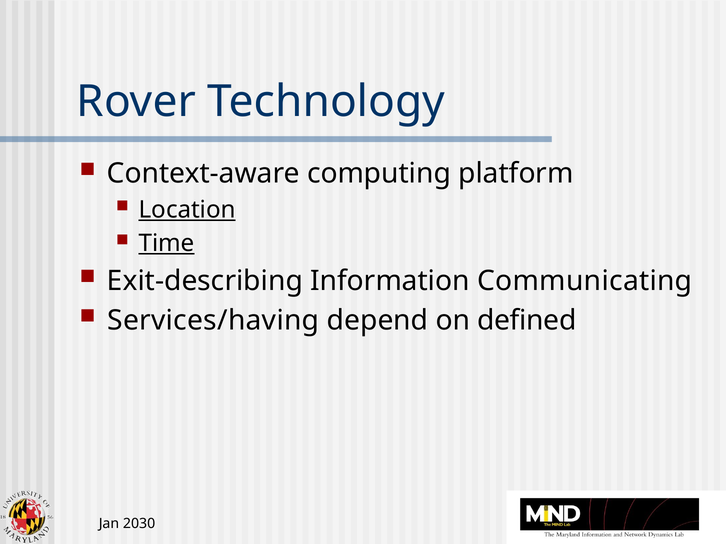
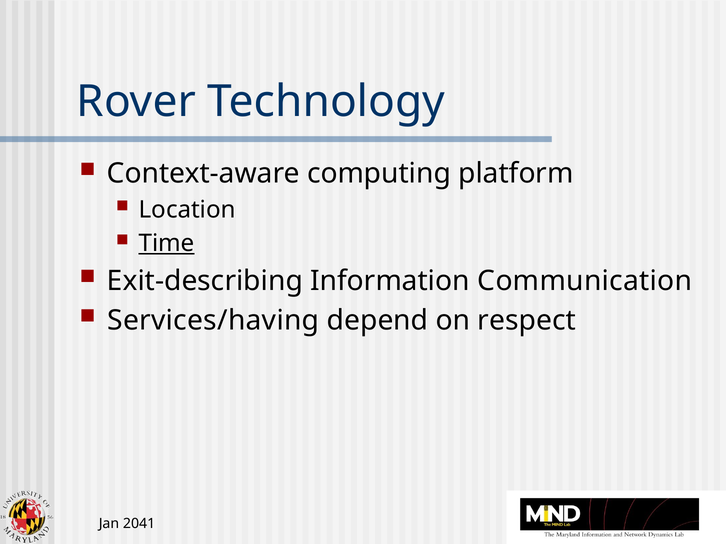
Location underline: present -> none
Communicating: Communicating -> Communication
defined: defined -> respect
2030: 2030 -> 2041
